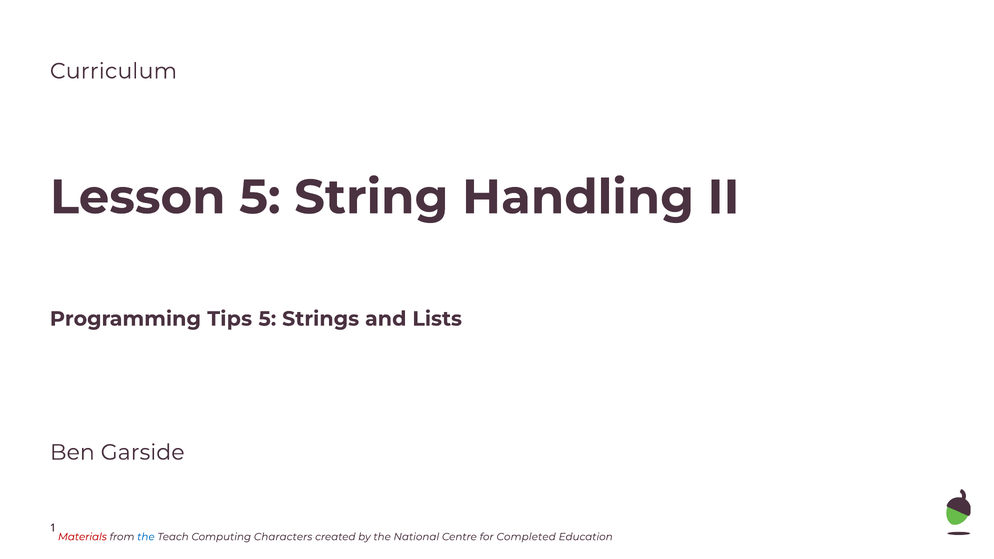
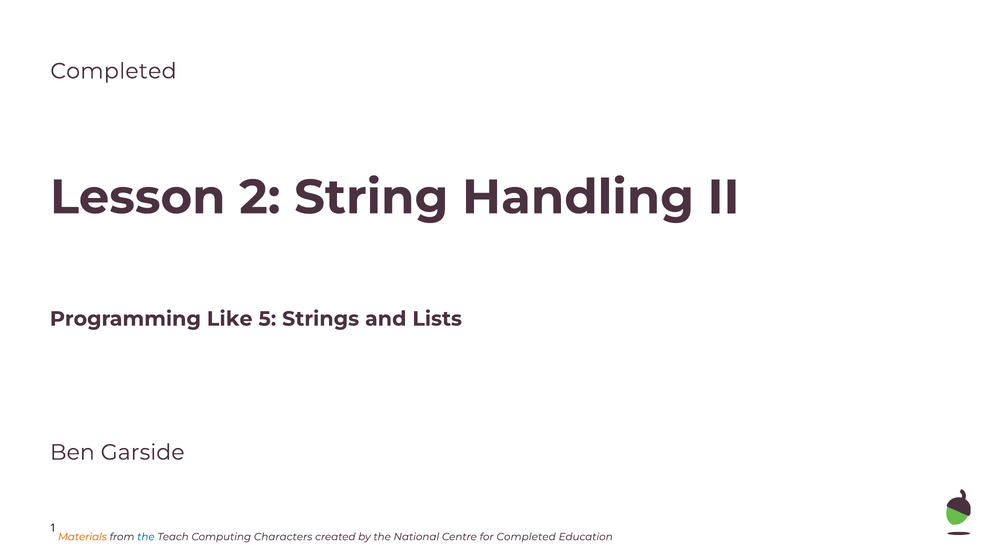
Curriculum at (113, 71): Curriculum -> Completed
Lesson 5: 5 -> 2
Tips: Tips -> Like
Materials colour: red -> orange
